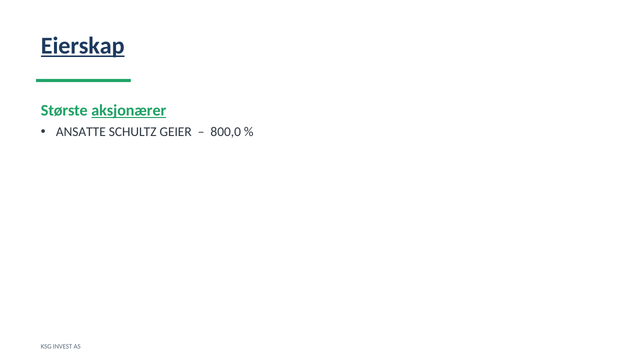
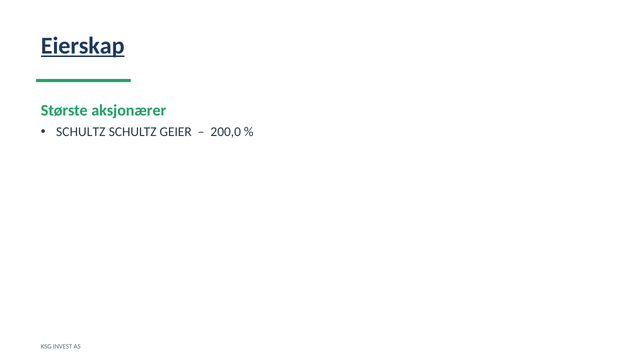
aksjonærer underline: present -> none
ANSATTE at (81, 132): ANSATTE -> SCHULTZ
800,0: 800,0 -> 200,0
